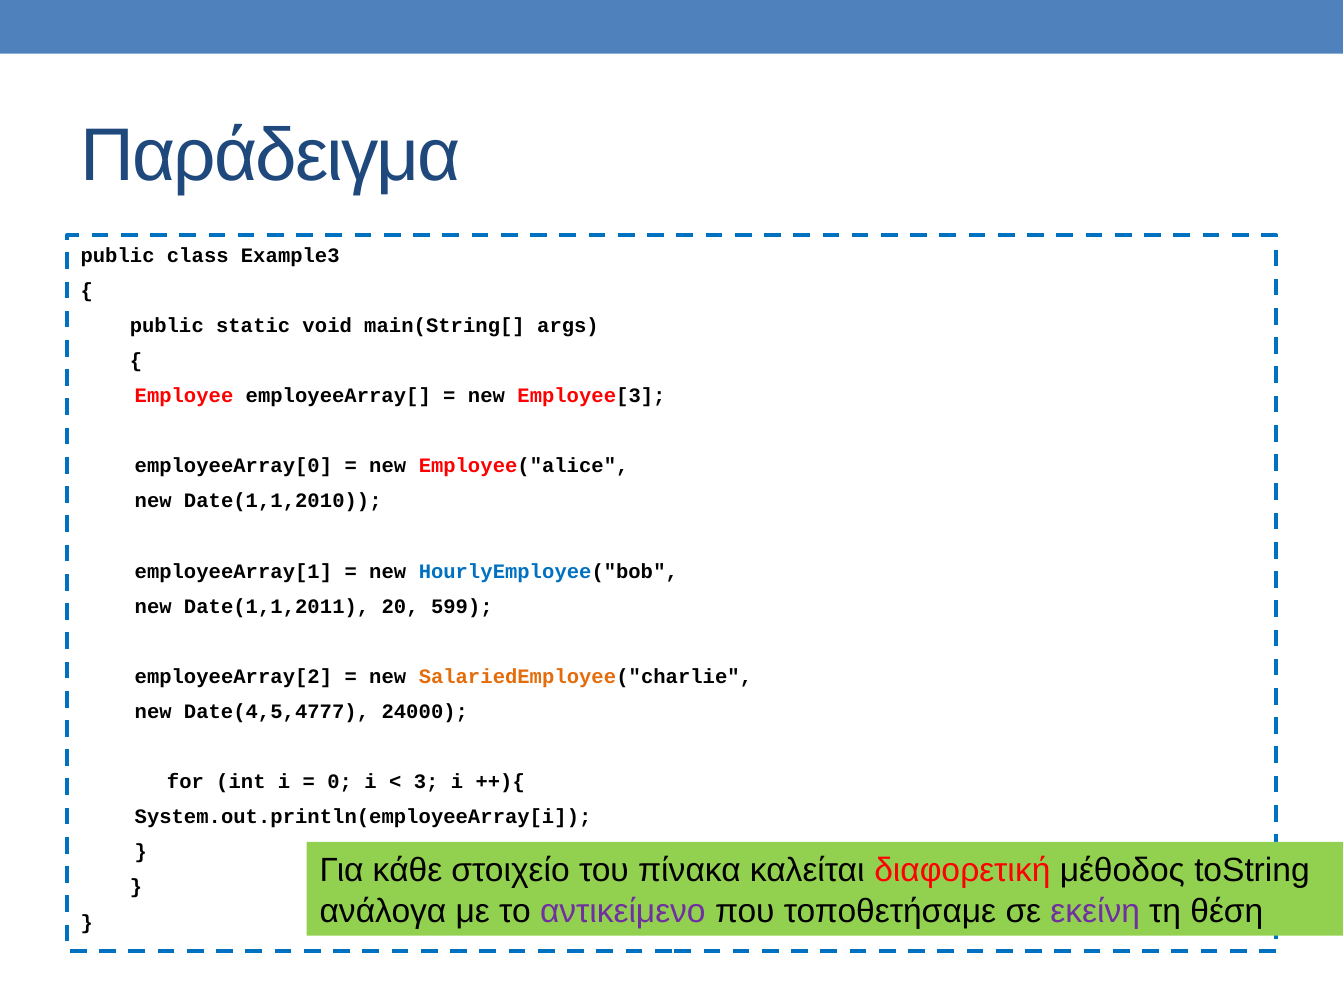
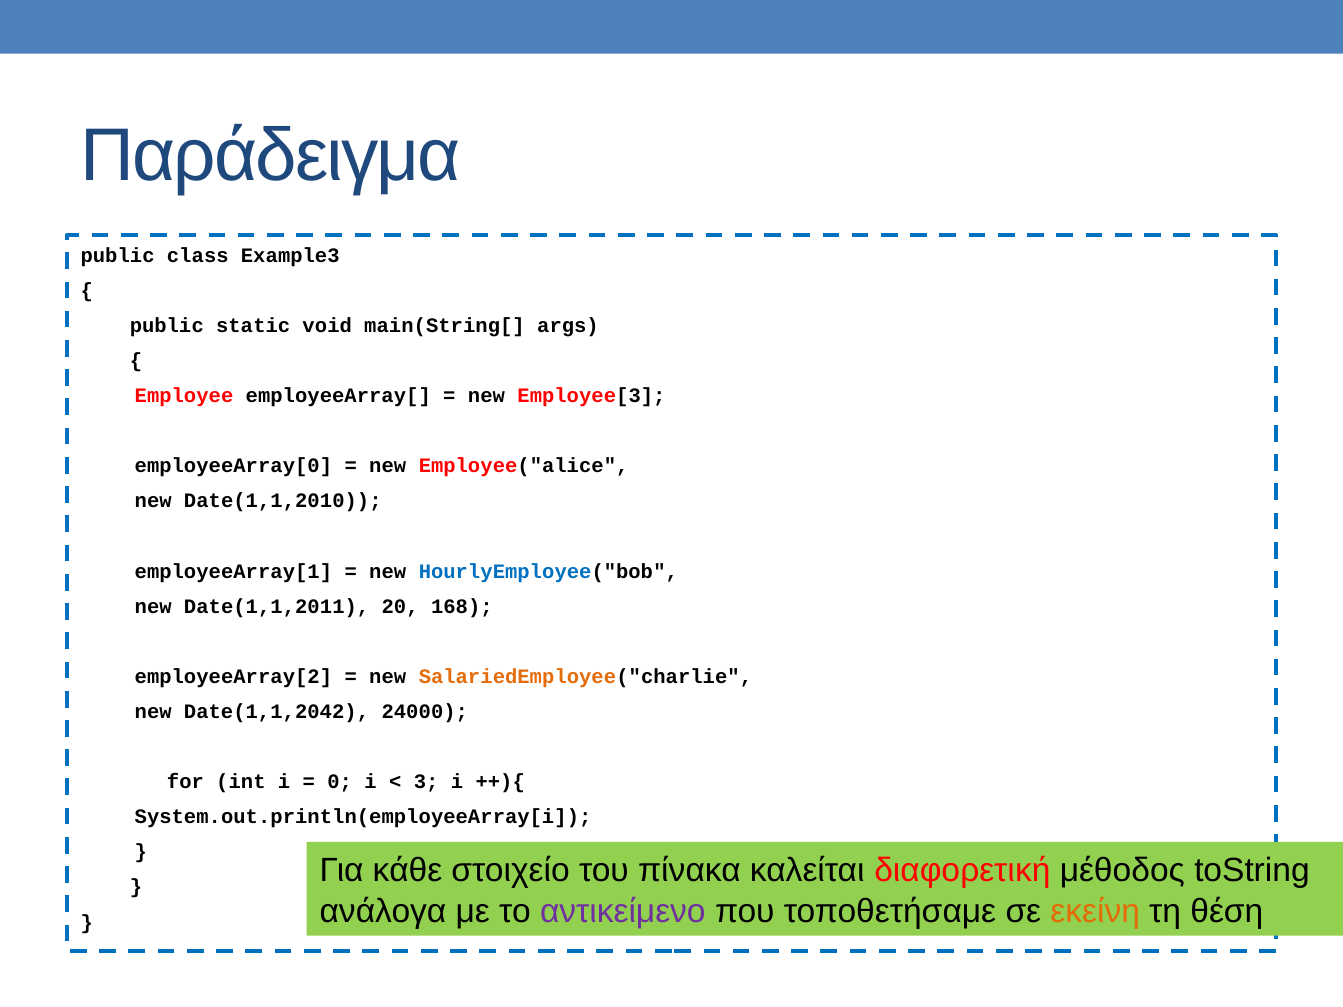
599: 599 -> 168
Date(4,5,4777: Date(4,5,4777 -> Date(1,1,2042
εκείνη colour: purple -> orange
